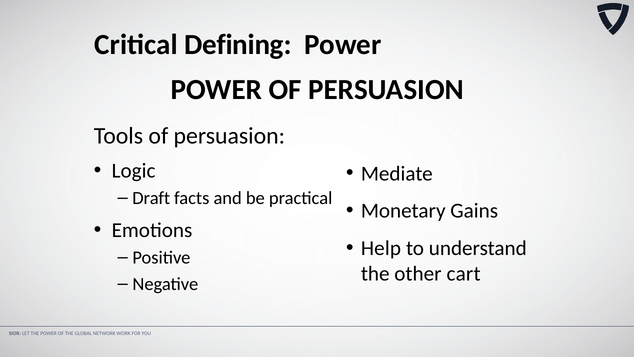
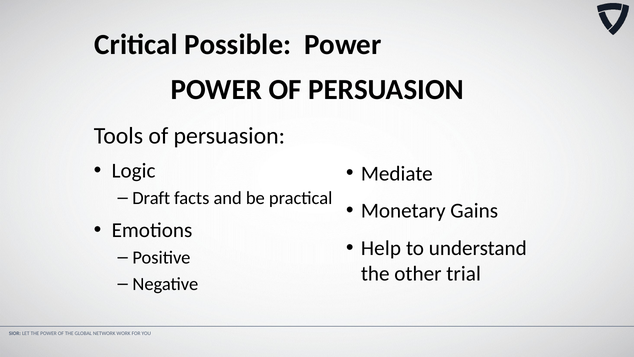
Defining: Defining -> Possible
cart: cart -> trial
